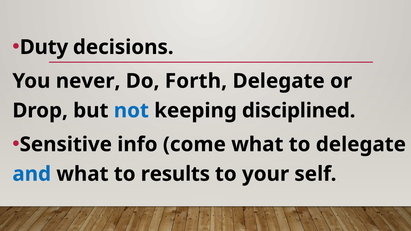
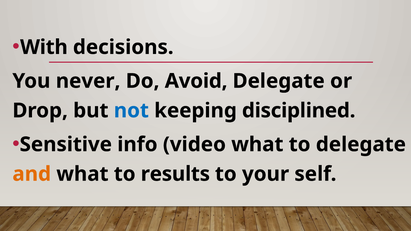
Duty: Duty -> With
Forth: Forth -> Avoid
come: come -> video
and colour: blue -> orange
